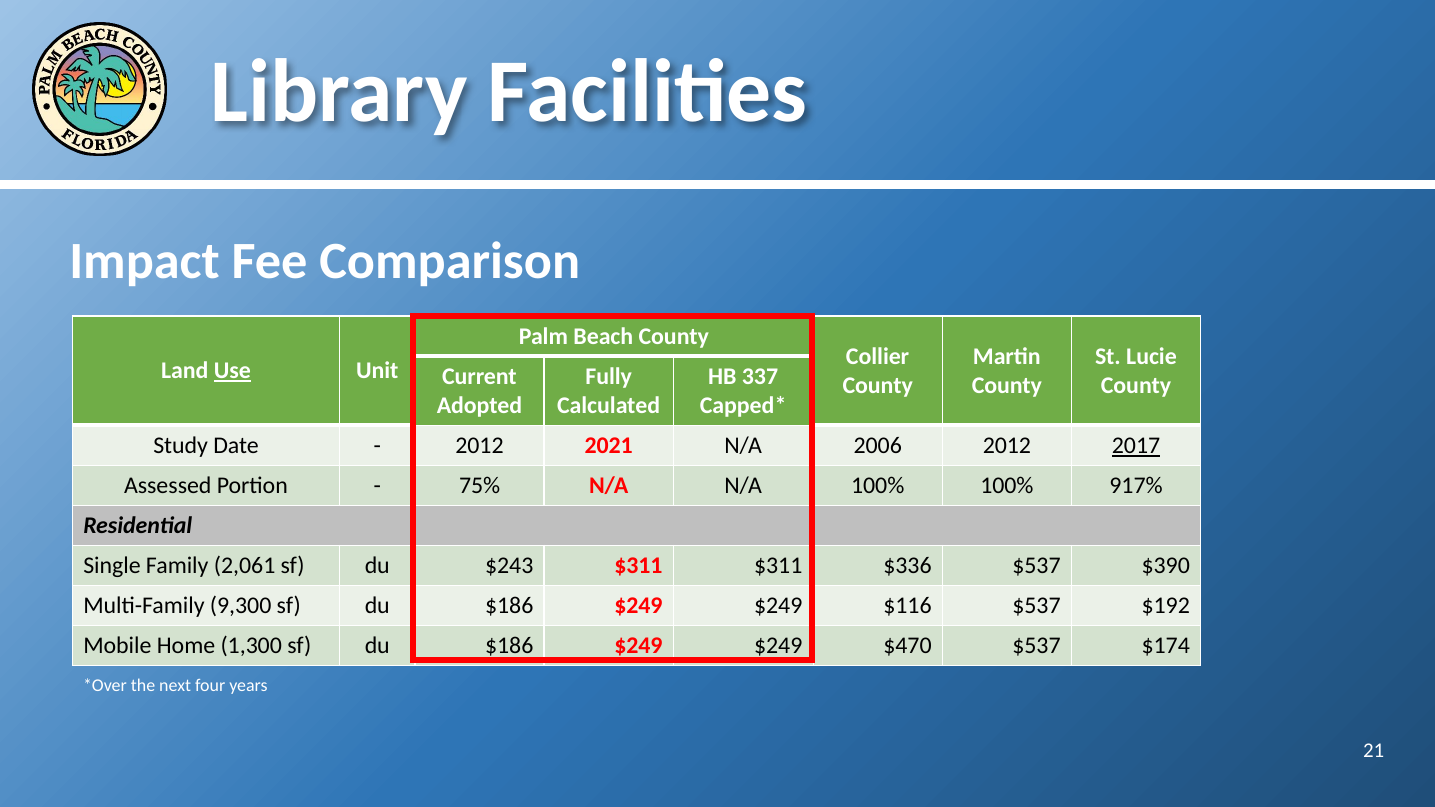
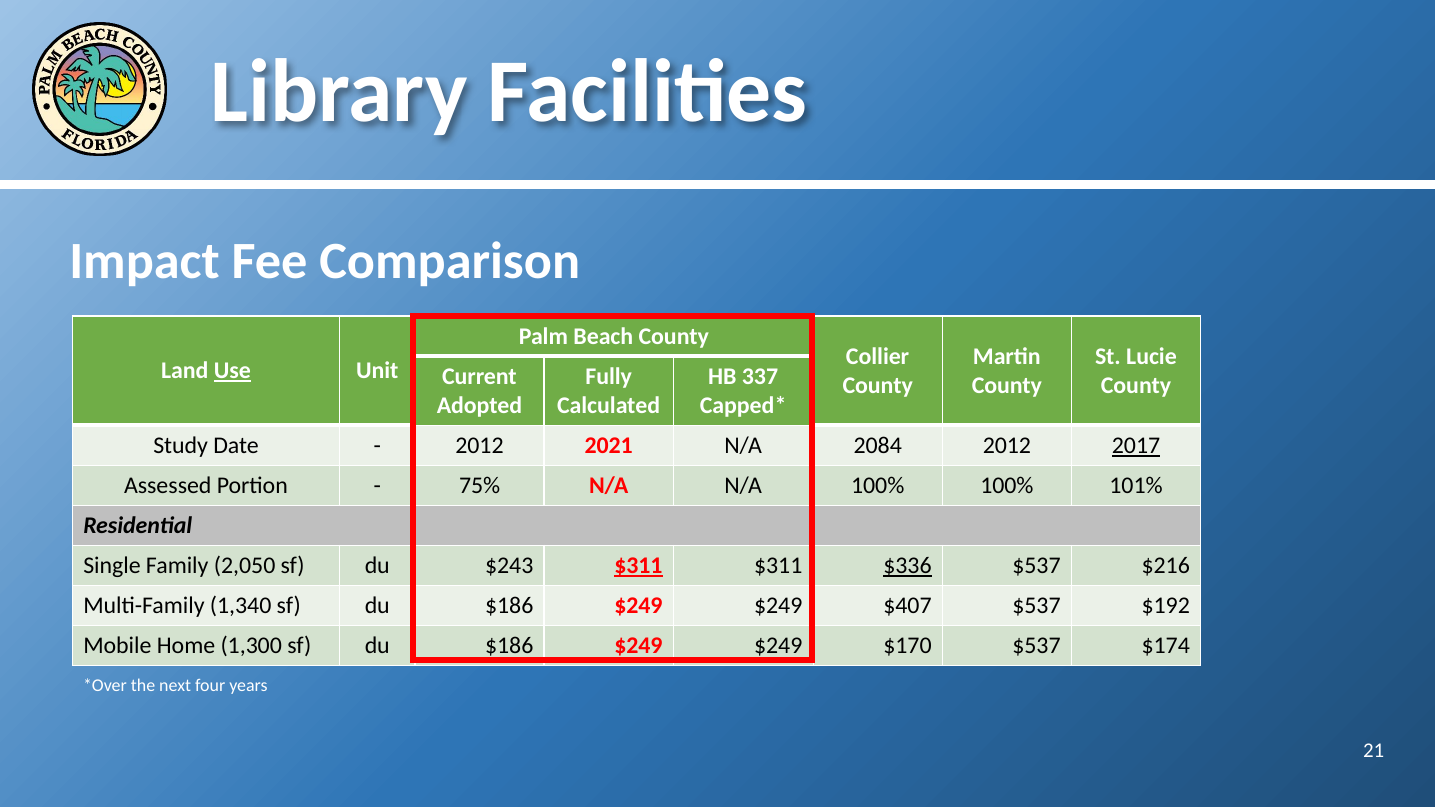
2006: 2006 -> 2084
917%: 917% -> 101%
2,061: 2,061 -> 2,050
$311 at (638, 566) underline: none -> present
$336 underline: none -> present
$390: $390 -> $216
9,300: 9,300 -> 1,340
$116: $116 -> $407
$470: $470 -> $170
